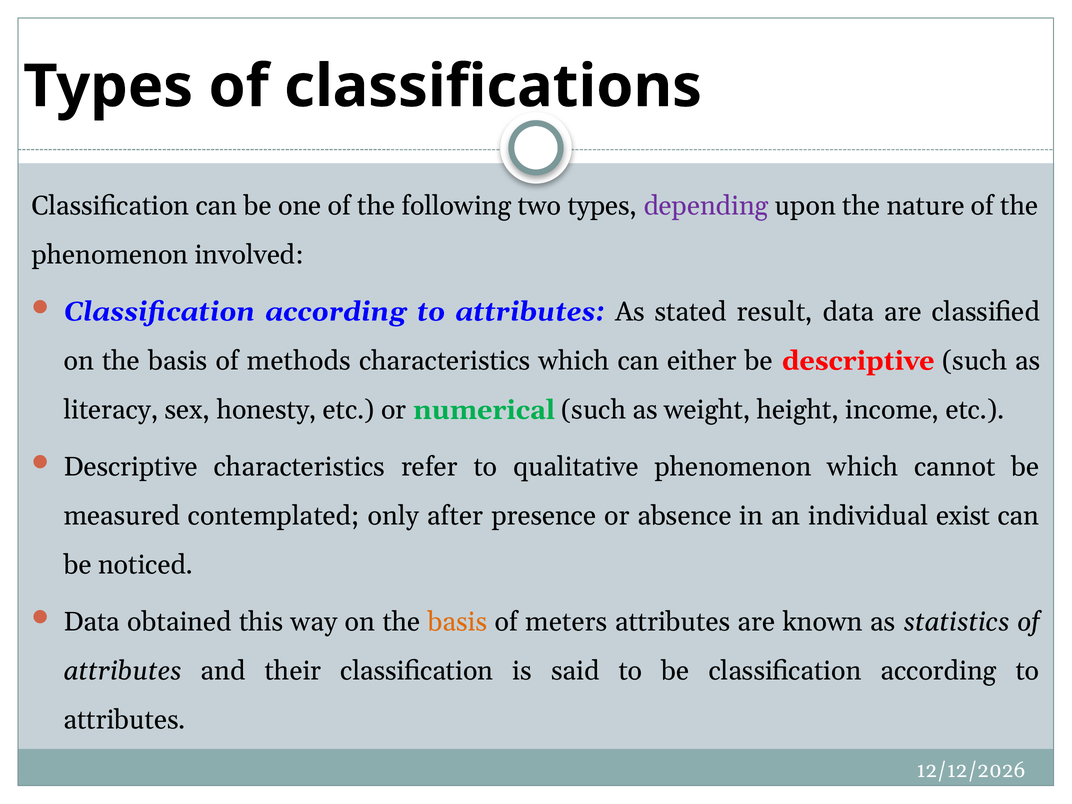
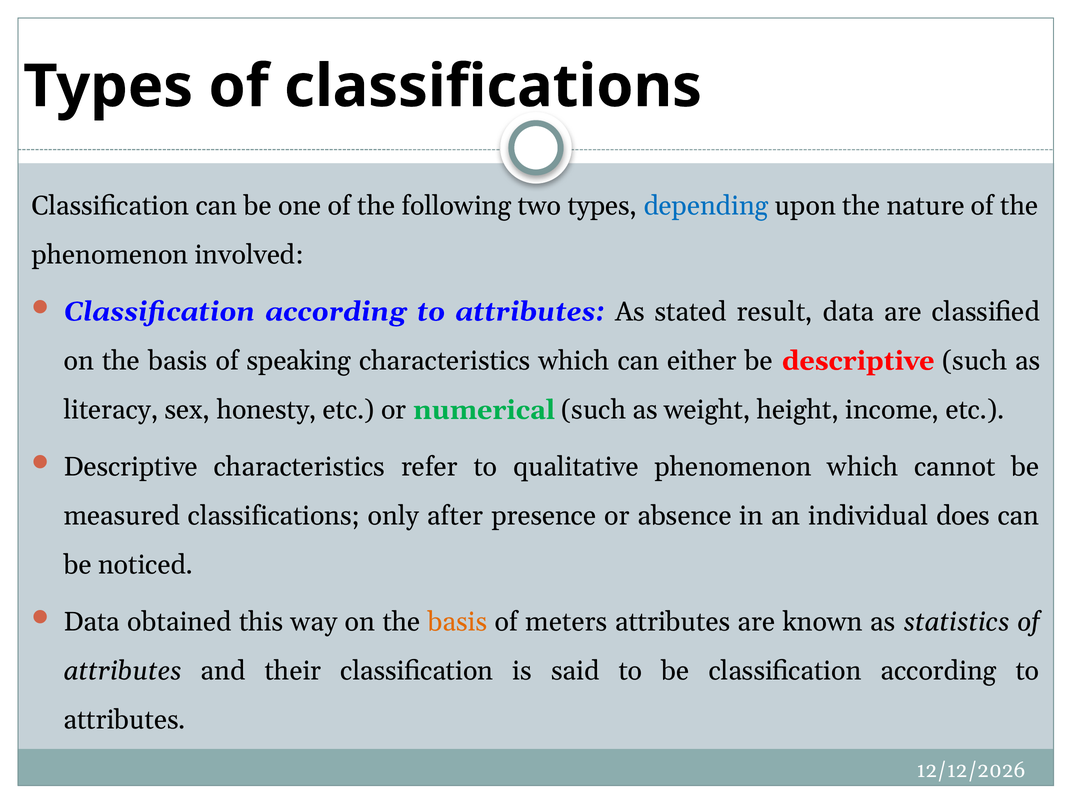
depending colour: purple -> blue
methods: methods -> speaking
measured contemplated: contemplated -> classifications
exist: exist -> does
